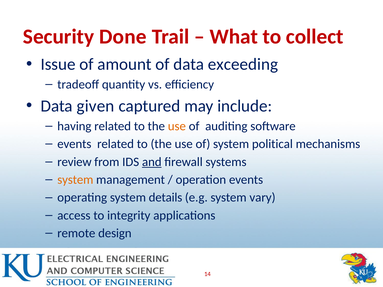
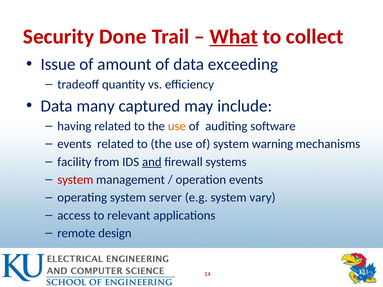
What underline: none -> present
given: given -> many
political: political -> warning
review: review -> facility
system at (75, 180) colour: orange -> red
details: details -> server
integrity: integrity -> relevant
